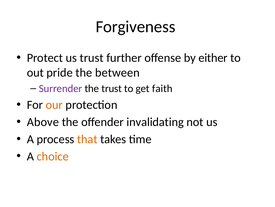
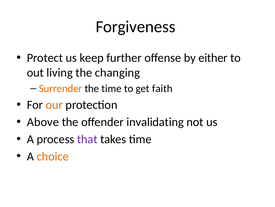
us trust: trust -> keep
pride: pride -> living
between: between -> changing
Surrender colour: purple -> orange
the trust: trust -> time
that colour: orange -> purple
